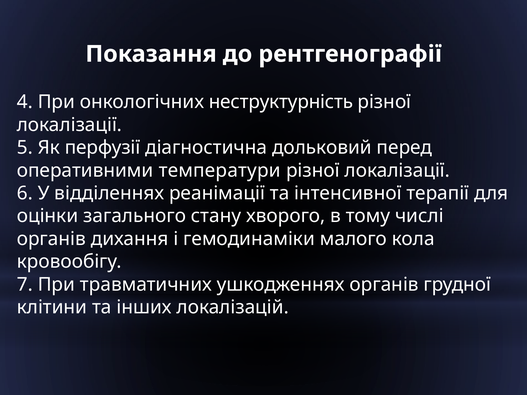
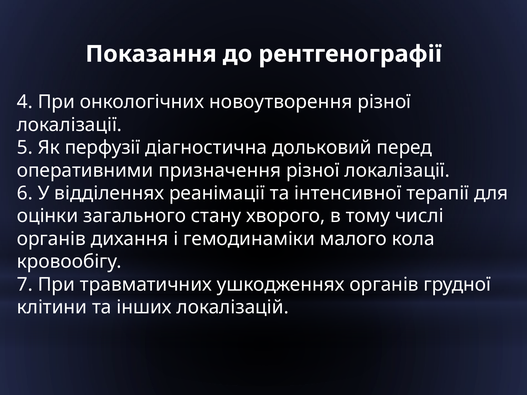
неструктурність: неструктурність -> новоутворення
температури: температури -> призначення
